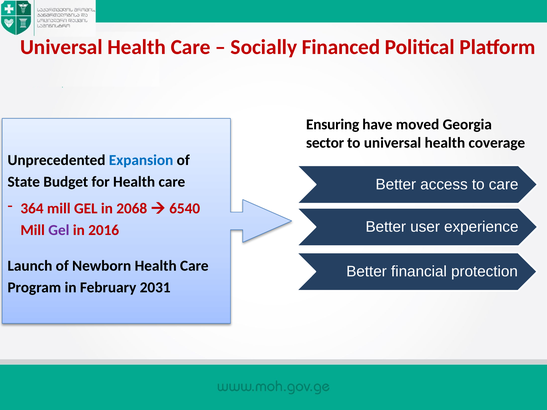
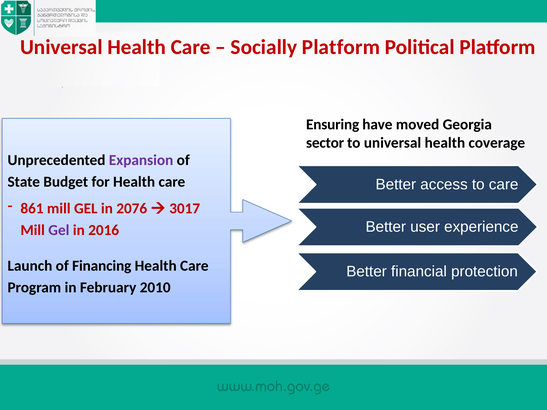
Socially Financed: Financed -> Platform
Expansion colour: blue -> purple
364: 364 -> 861
2068: 2068 -> 2076
6540: 6540 -> 3017
Newborn: Newborn -> Financing
2031: 2031 -> 2010
